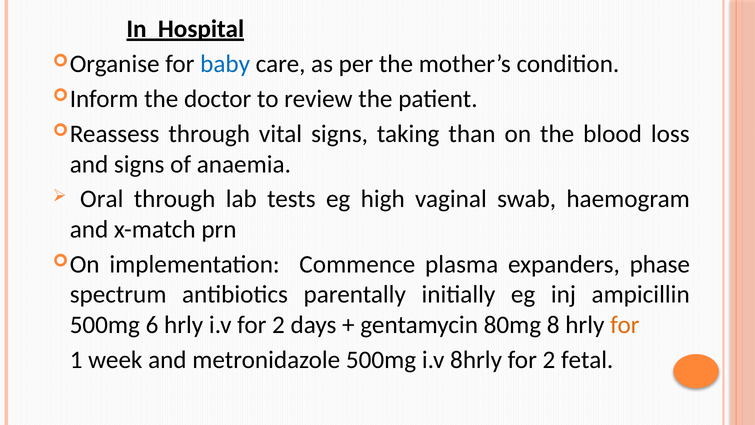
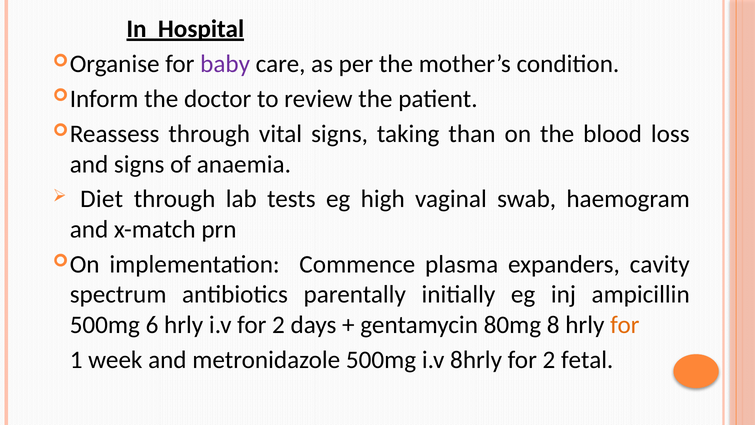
baby colour: blue -> purple
Oral: Oral -> Diet
phase: phase -> cavity
